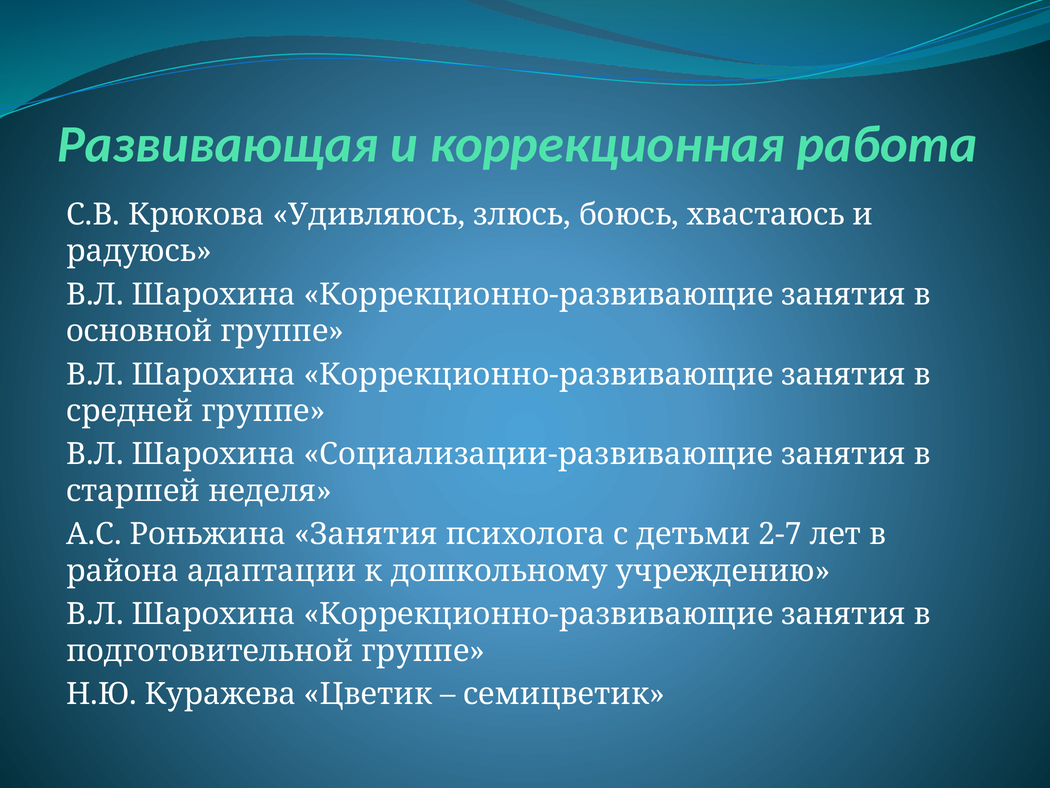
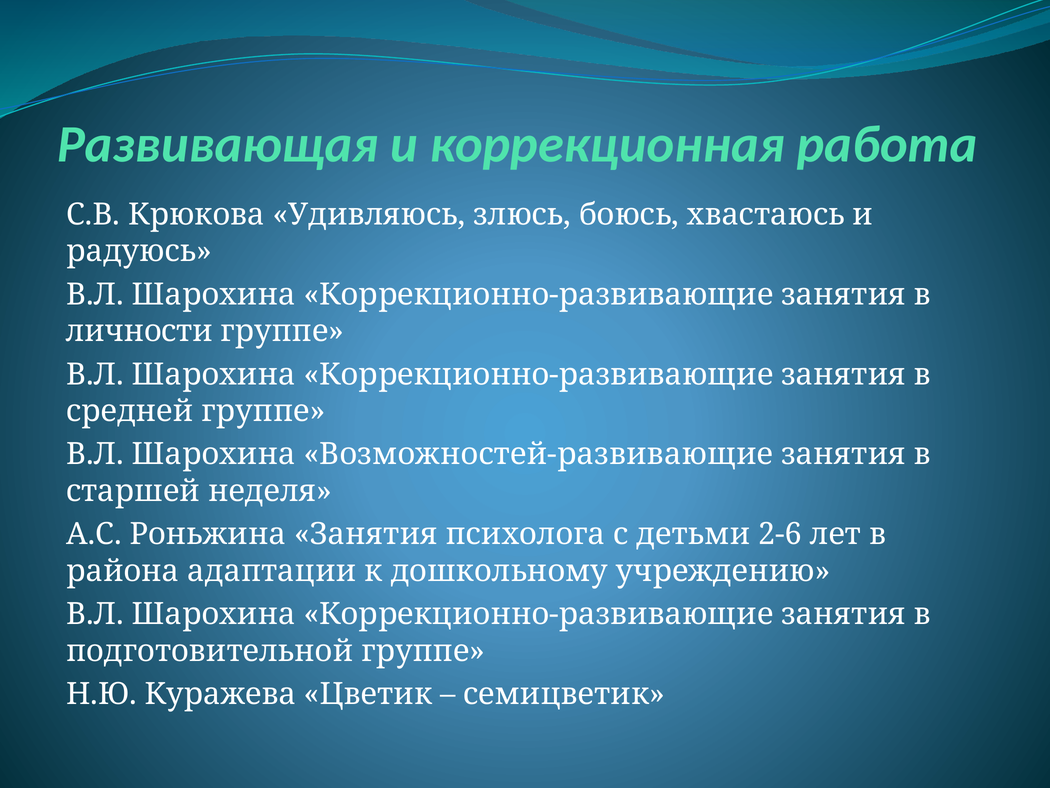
основной: основной -> личности
Социализации-развивающие: Социализации-развивающие -> Возможностей-развивающие
2-7: 2-7 -> 2-6
